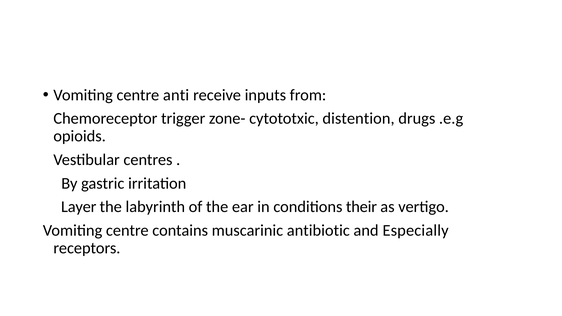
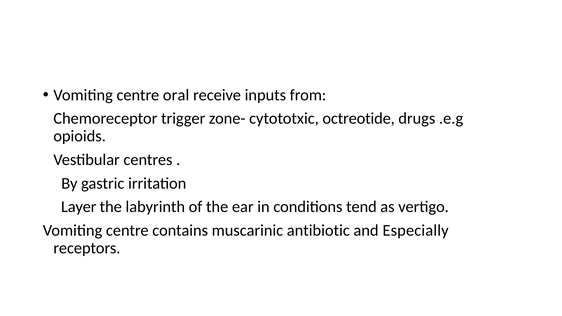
anti: anti -> oral
distention: distention -> octreotide
their: their -> tend
